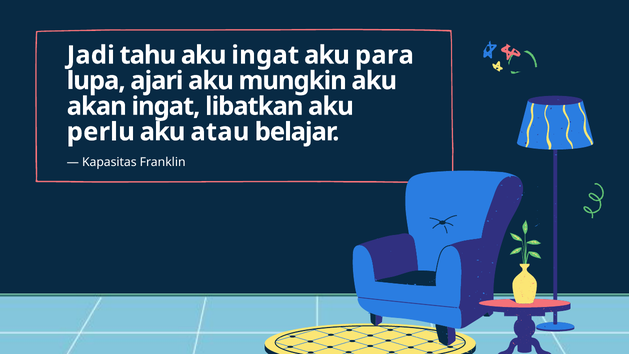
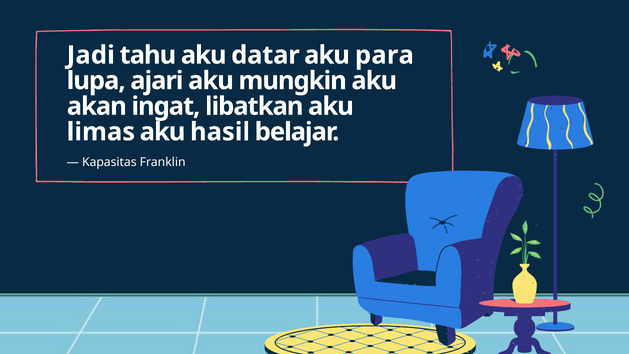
aku ingat: ingat -> datar
perlu: perlu -> limas
atau: atau -> hasil
